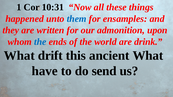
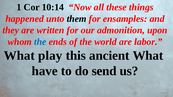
10:31: 10:31 -> 10:14
them colour: blue -> black
drink: drink -> labor
drift: drift -> play
